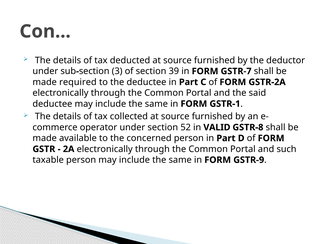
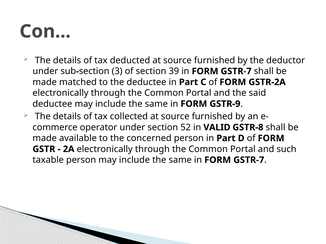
required: required -> matched
GSTR-1: GSTR-1 -> GSTR-9
same in FORM GSTR-9: GSTR-9 -> GSTR-7
